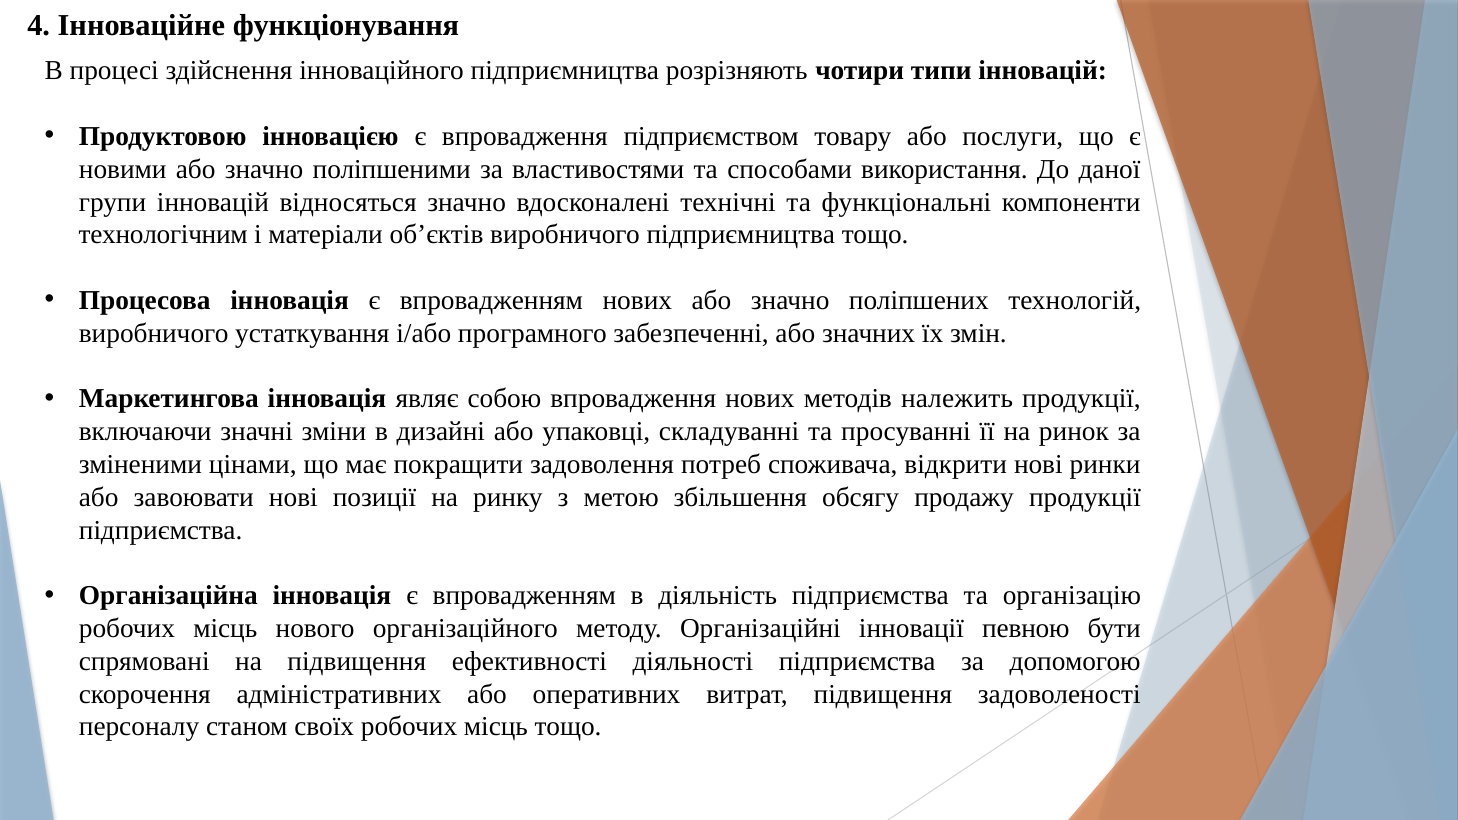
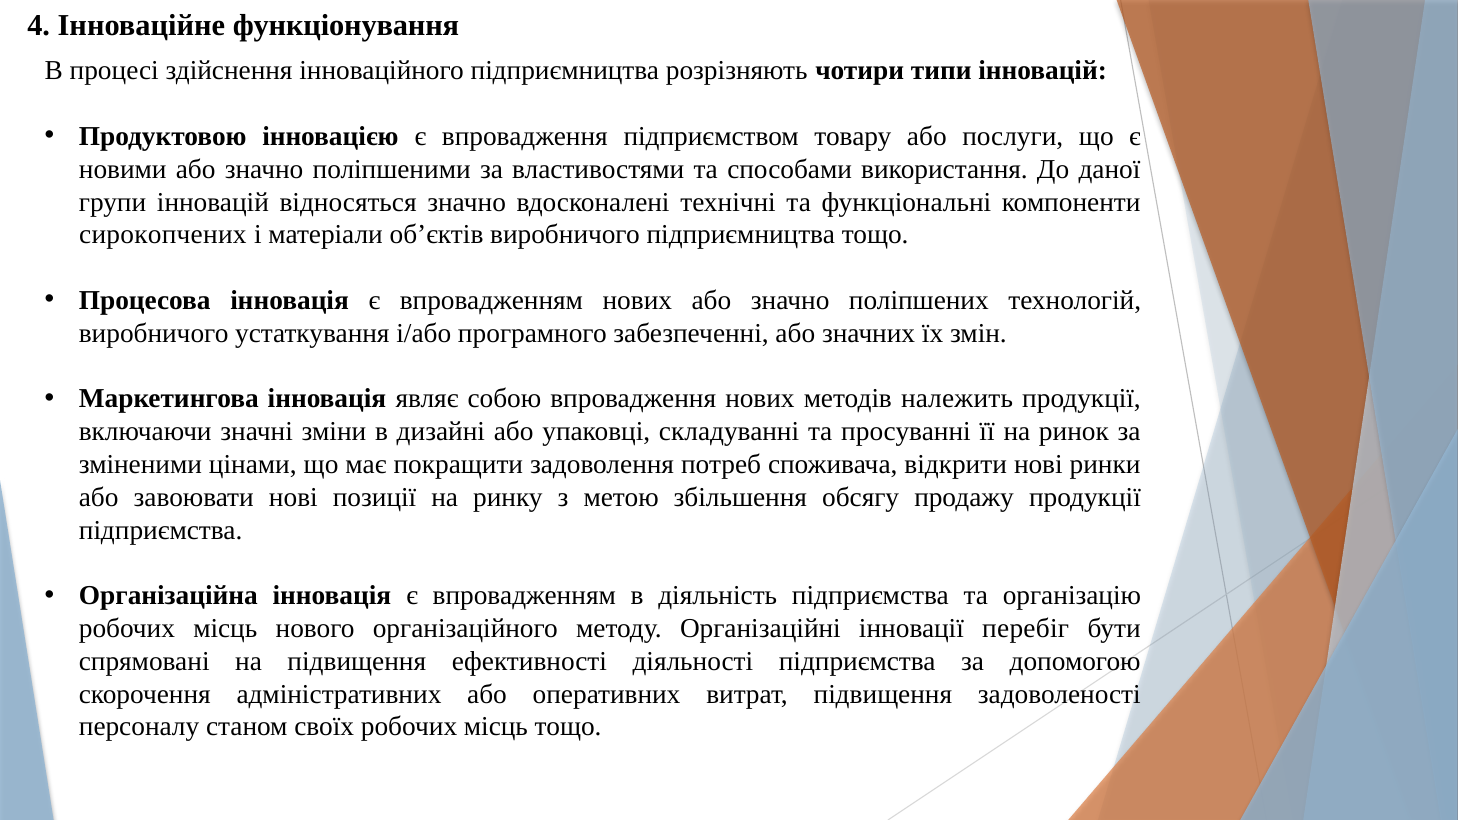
технологічним: технологічним -> сирокопчених
певною: певною -> перебіг
